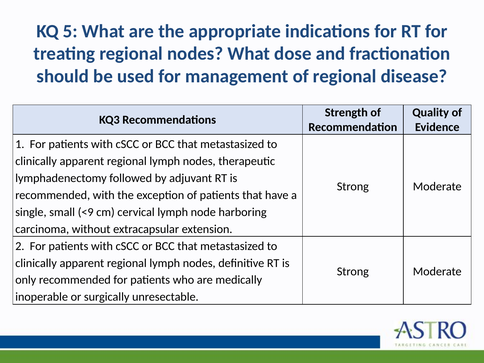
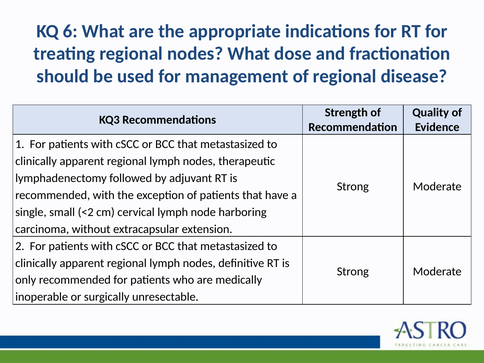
5: 5 -> 6
<9: <9 -> <2
